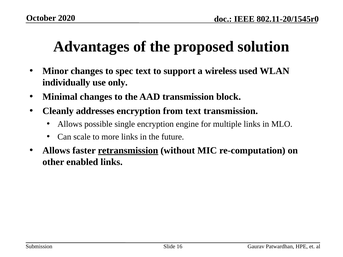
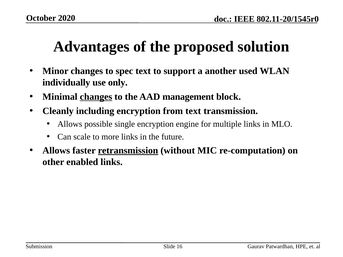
wireless: wireless -> another
changes at (96, 97) underline: none -> present
AAD transmission: transmission -> management
addresses: addresses -> including
